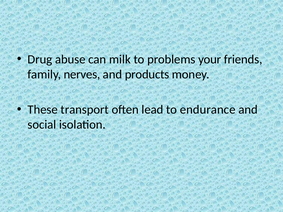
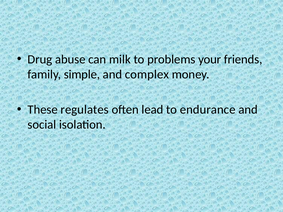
nerves: nerves -> simple
products: products -> complex
transport: transport -> regulates
